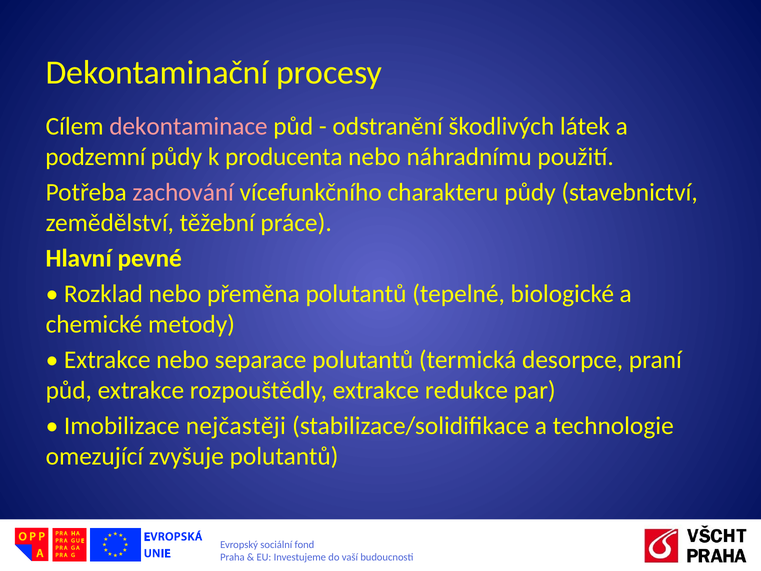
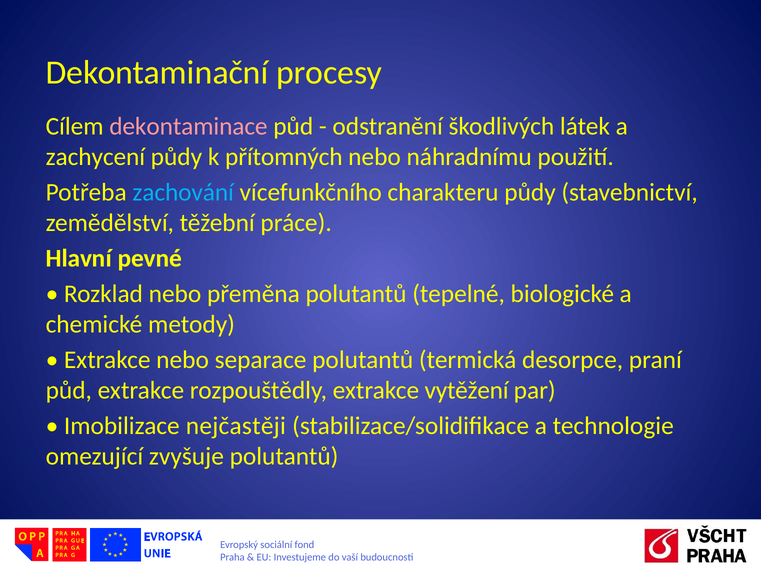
podzemní: podzemní -> zachycení
producenta: producenta -> přítomných
zachování colour: pink -> light blue
redukce: redukce -> vytěžení
